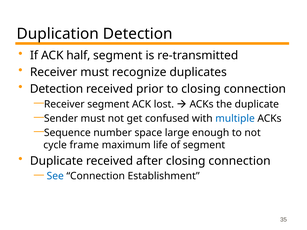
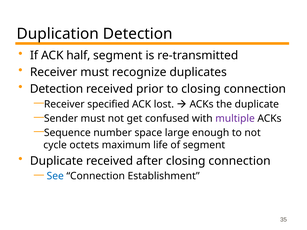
Receiver segment: segment -> specified
multiple colour: blue -> purple
frame: frame -> octets
